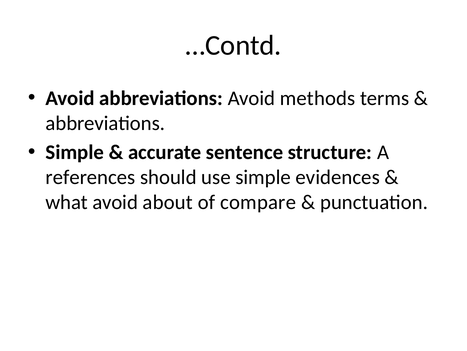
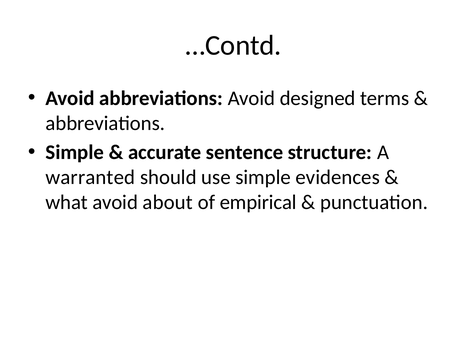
methods: methods -> designed
references: references -> warranted
compare: compare -> empirical
